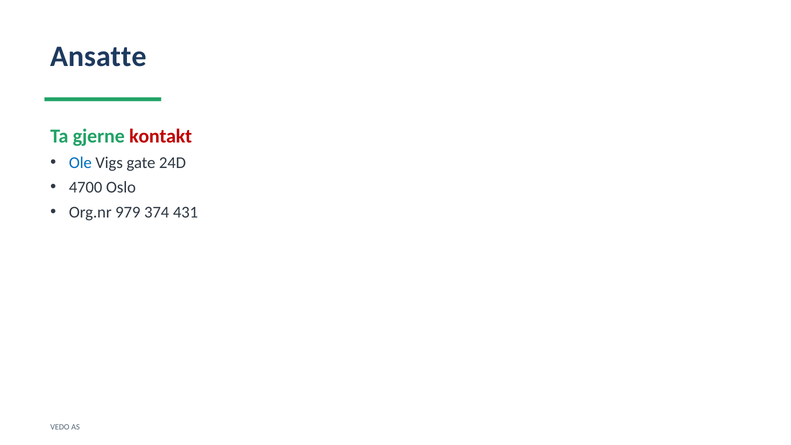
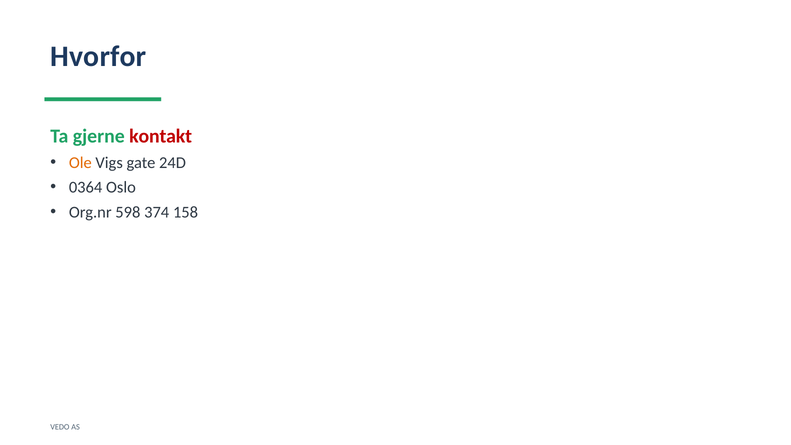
Ansatte: Ansatte -> Hvorfor
Ole colour: blue -> orange
4700: 4700 -> 0364
979: 979 -> 598
431: 431 -> 158
